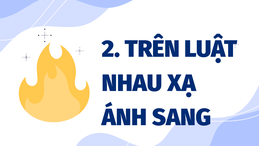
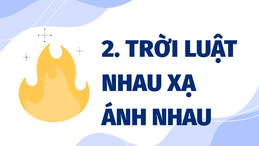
TRÊN: TRÊN -> TRỜI
ÁNH SANG: SANG -> NHAU
